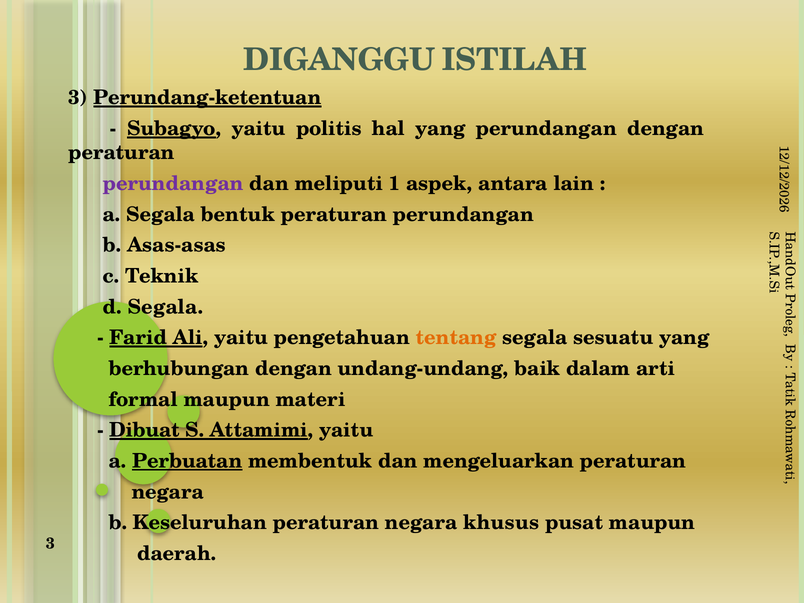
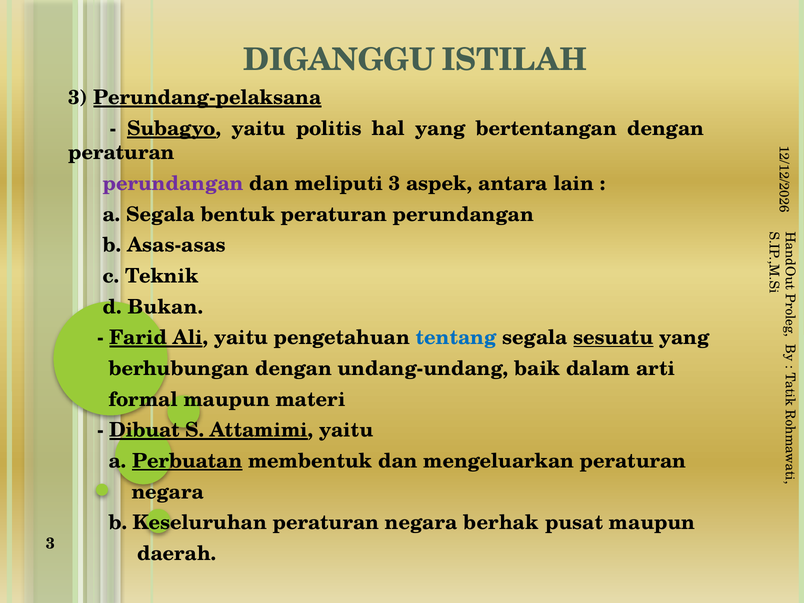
Perundang-ketentuan: Perundang-ketentuan -> Perundang-pelaksana
yang perundangan: perundangan -> bertentangan
meliputi 1: 1 -> 3
d Segala: Segala -> Bukan
tentang colour: orange -> blue
sesuatu underline: none -> present
khusus: khusus -> berhak
